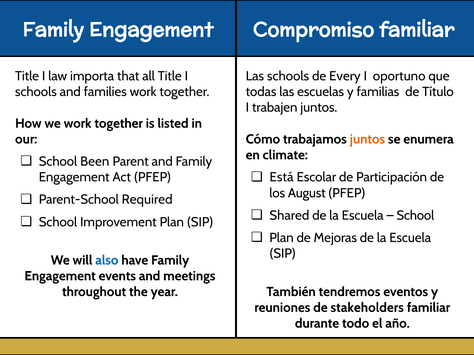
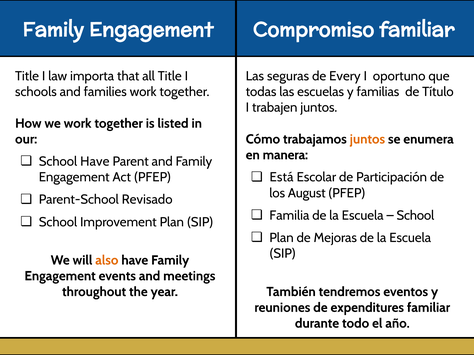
Las schools: schools -> seguras
climate: climate -> manera
School Been: Been -> Have
Required: Required -> Revisado
Shared: Shared -> Familia
also colour: blue -> orange
stakeholders: stakeholders -> expenditures
